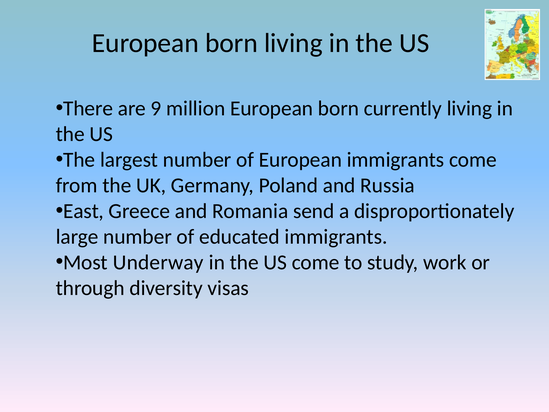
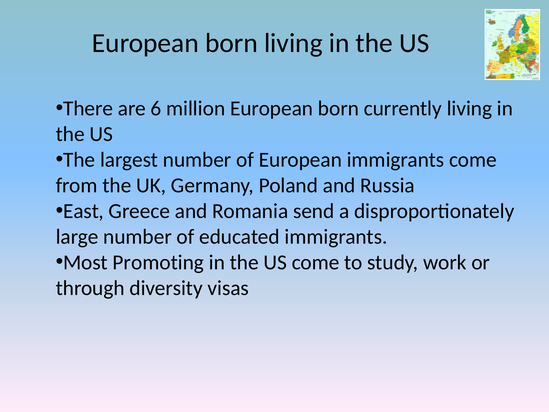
9: 9 -> 6
Underway: Underway -> Promoting
